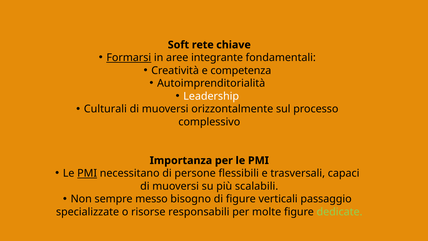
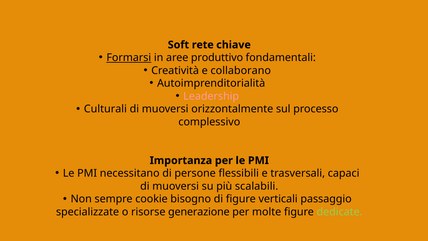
integrante: integrante -> produttivo
competenza: competenza -> collaborano
Leadership colour: white -> pink
PMI at (87, 173) underline: present -> none
messo: messo -> cookie
responsabili: responsabili -> generazione
